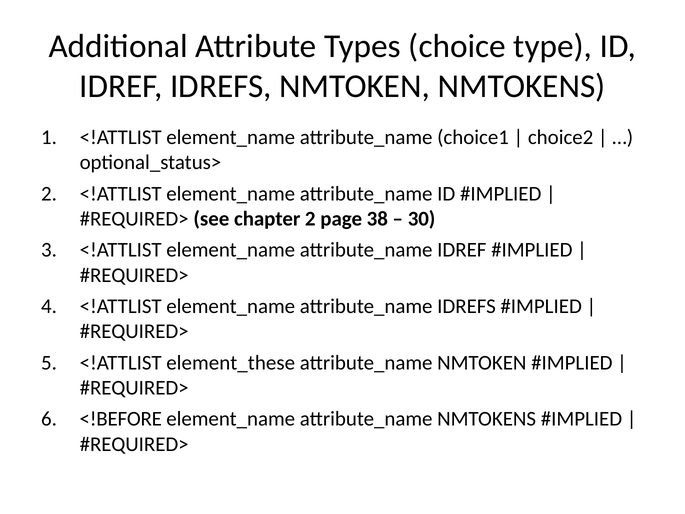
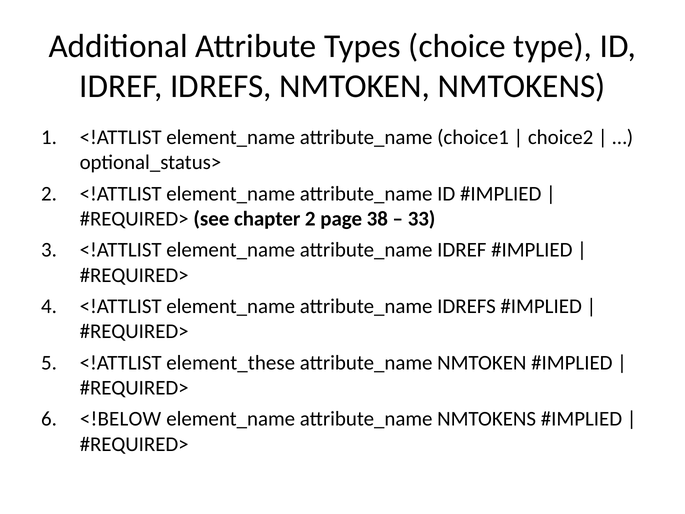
30: 30 -> 33
<!BEFORE: <!BEFORE -> <!BELOW
